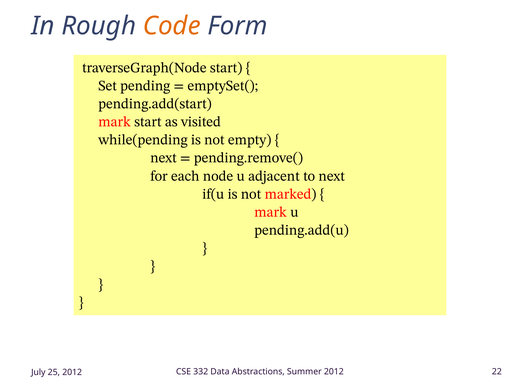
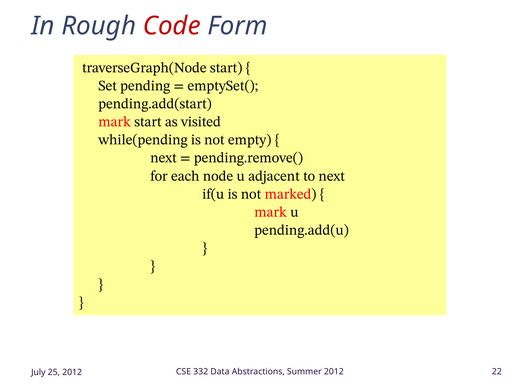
Code colour: orange -> red
